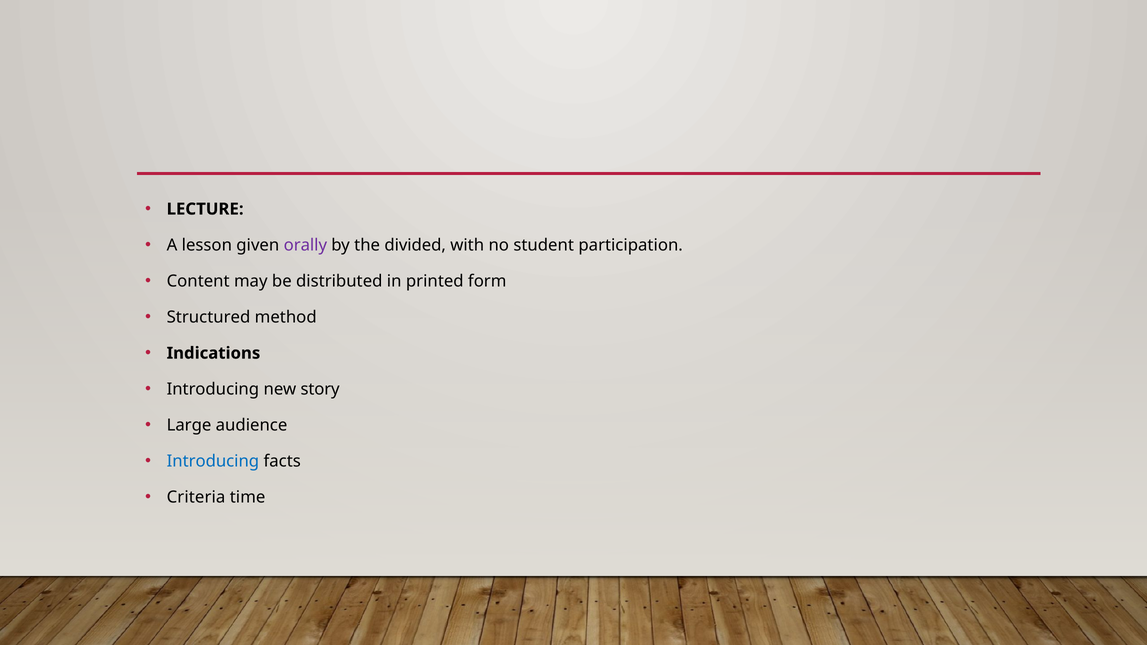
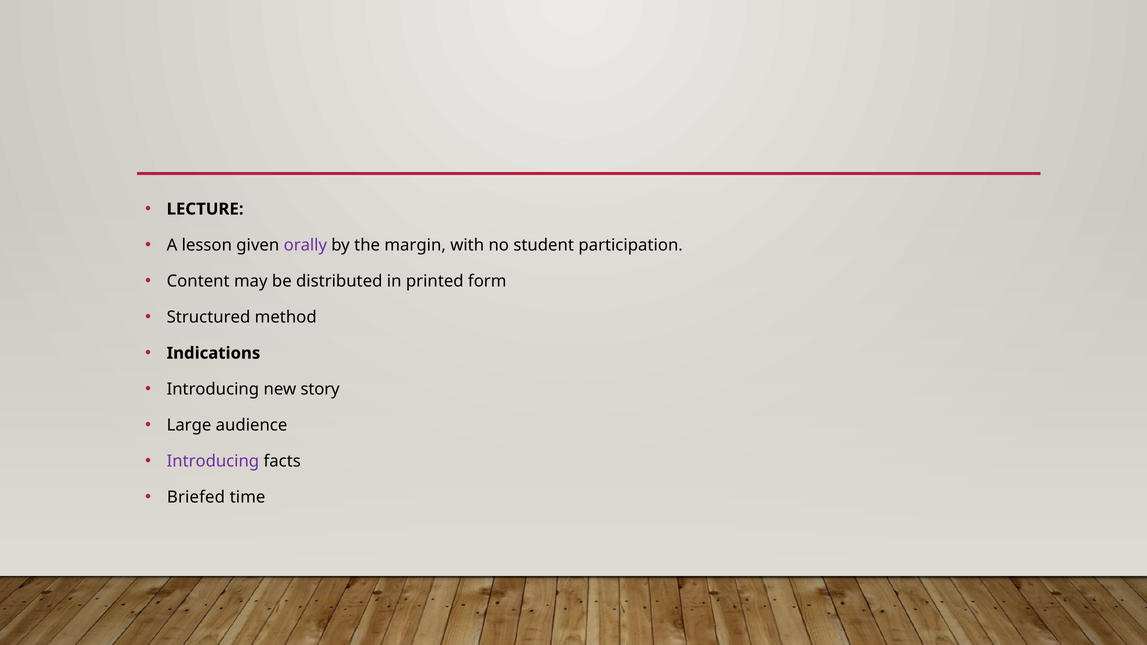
divided: divided -> margin
Introducing at (213, 461) colour: blue -> purple
Criteria: Criteria -> Briefed
